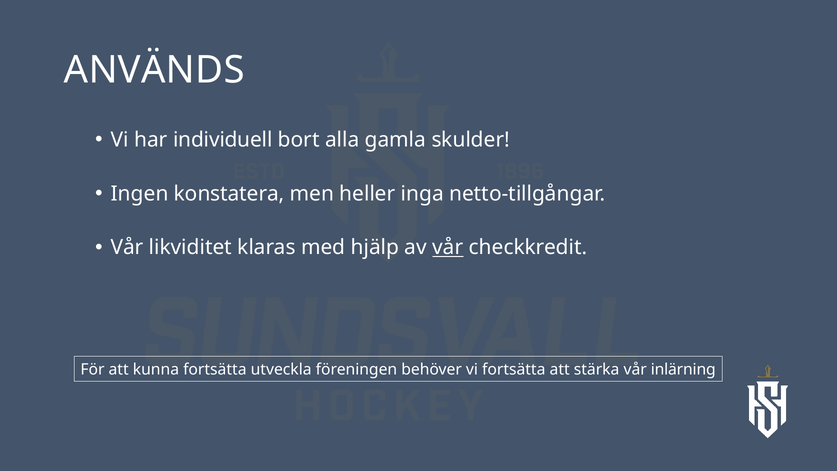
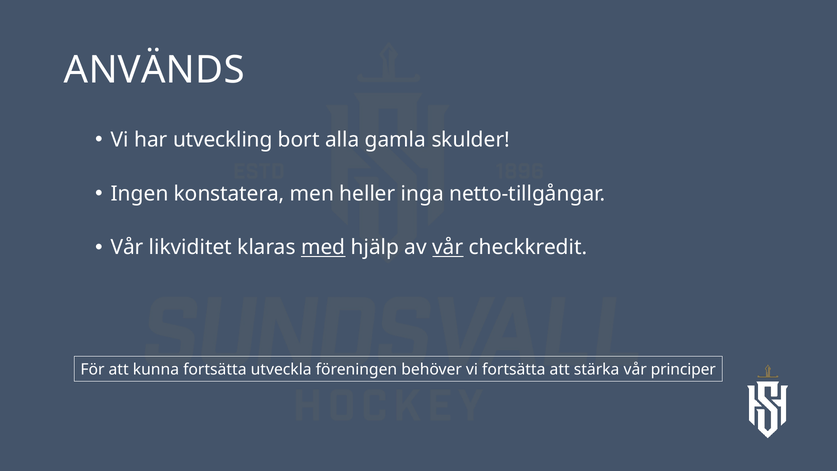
individuell: individuell -> utveckling
med underline: none -> present
inlärning: inlärning -> principer
